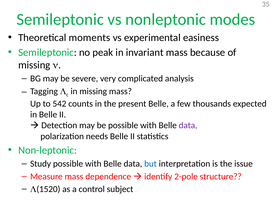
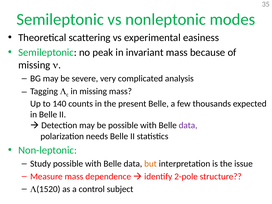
moments: moments -> scattering
542: 542 -> 140
but colour: blue -> orange
